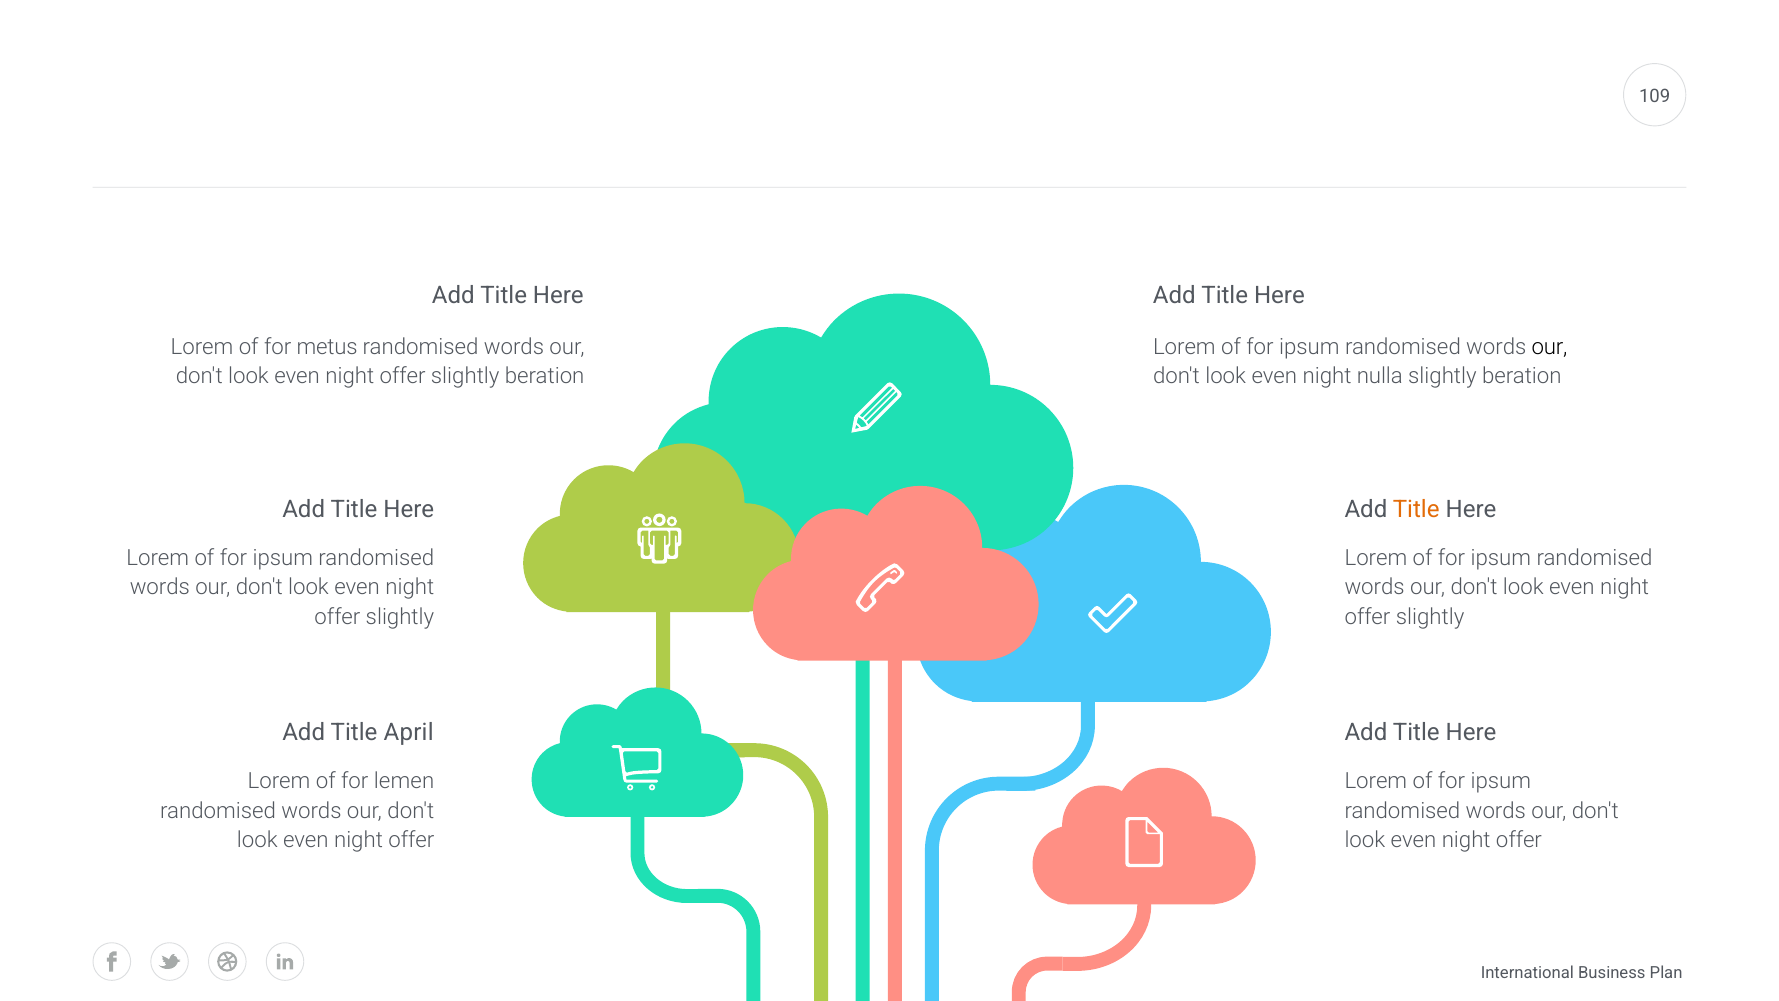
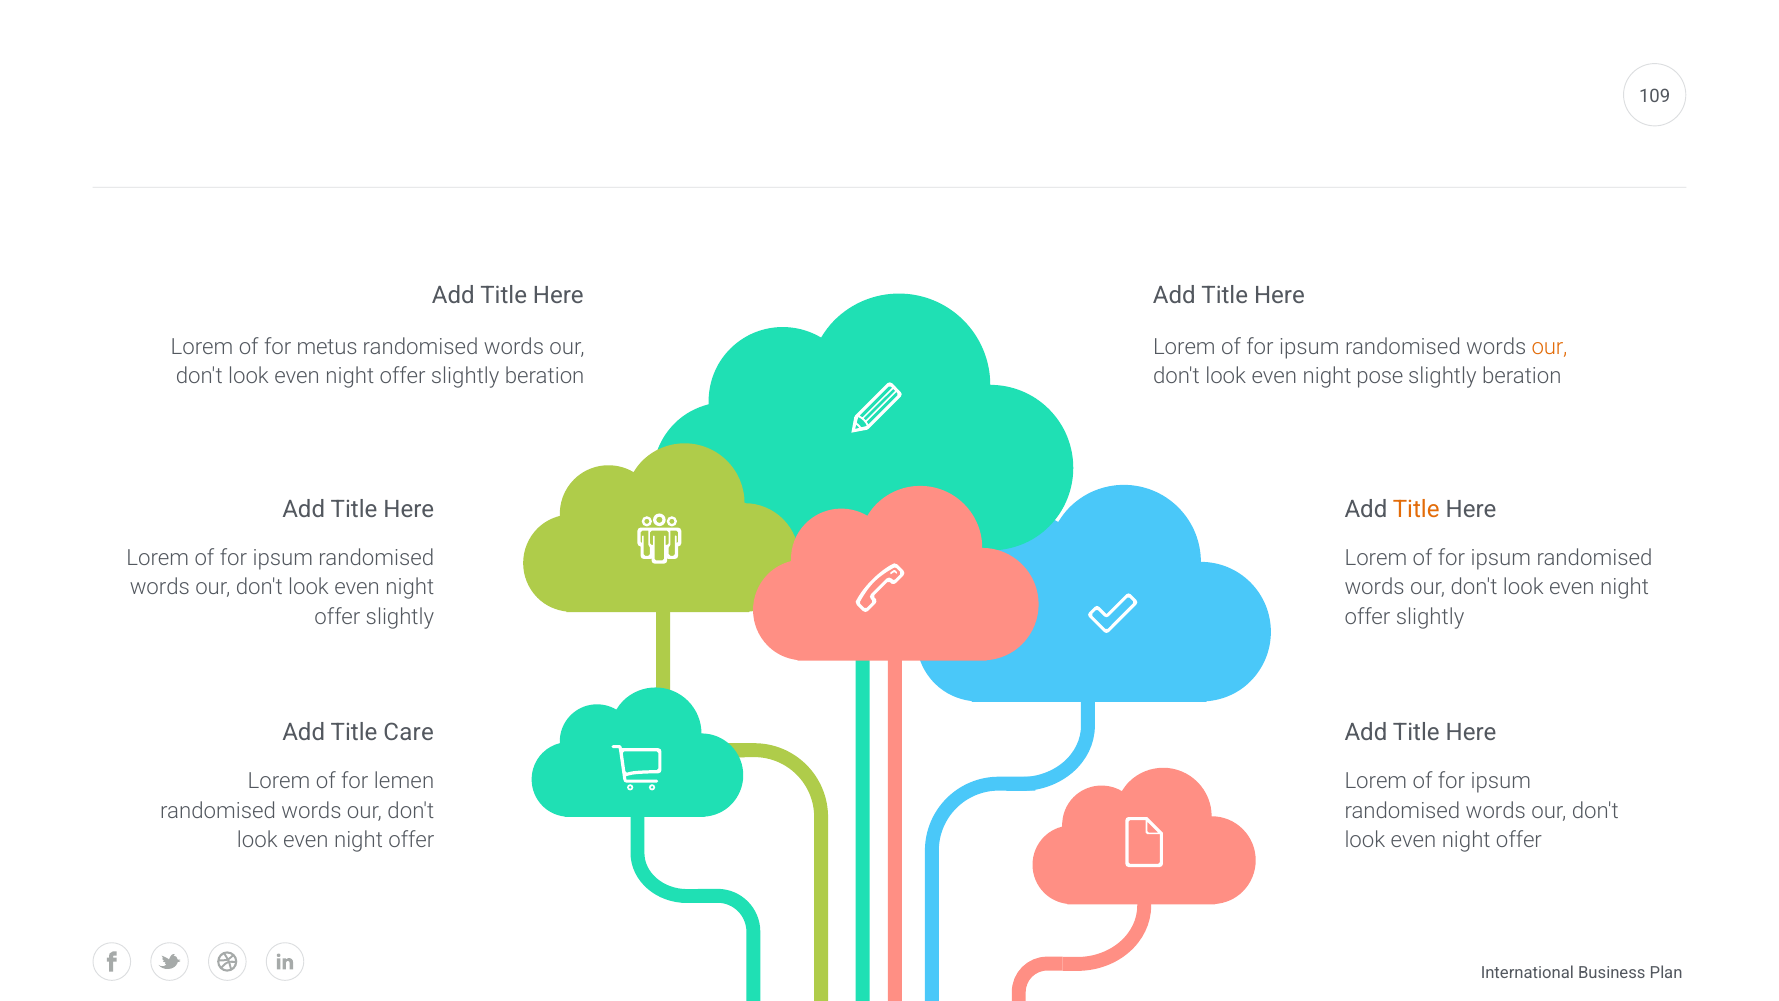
our at (1549, 347) colour: black -> orange
nulla: nulla -> pose
April: April -> Care
